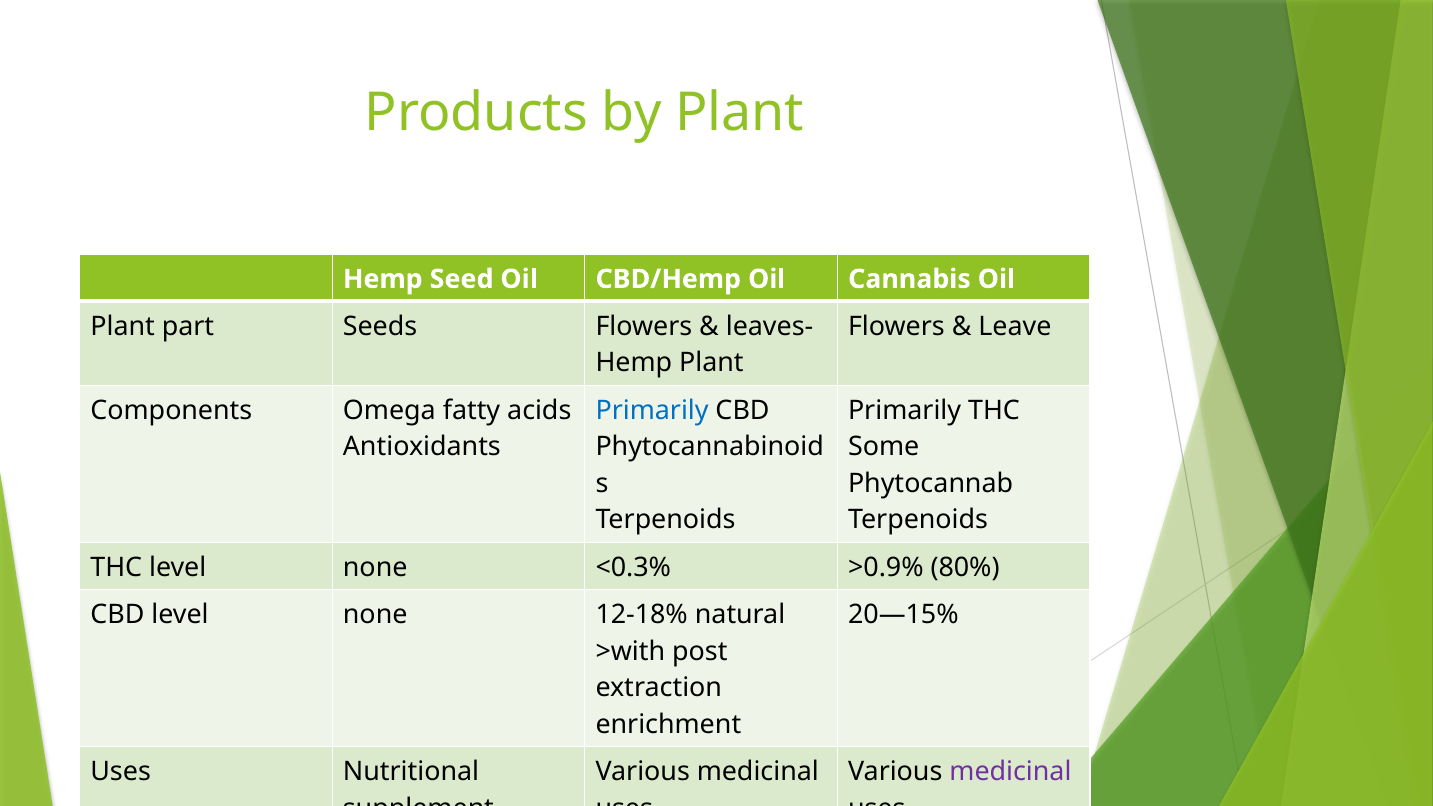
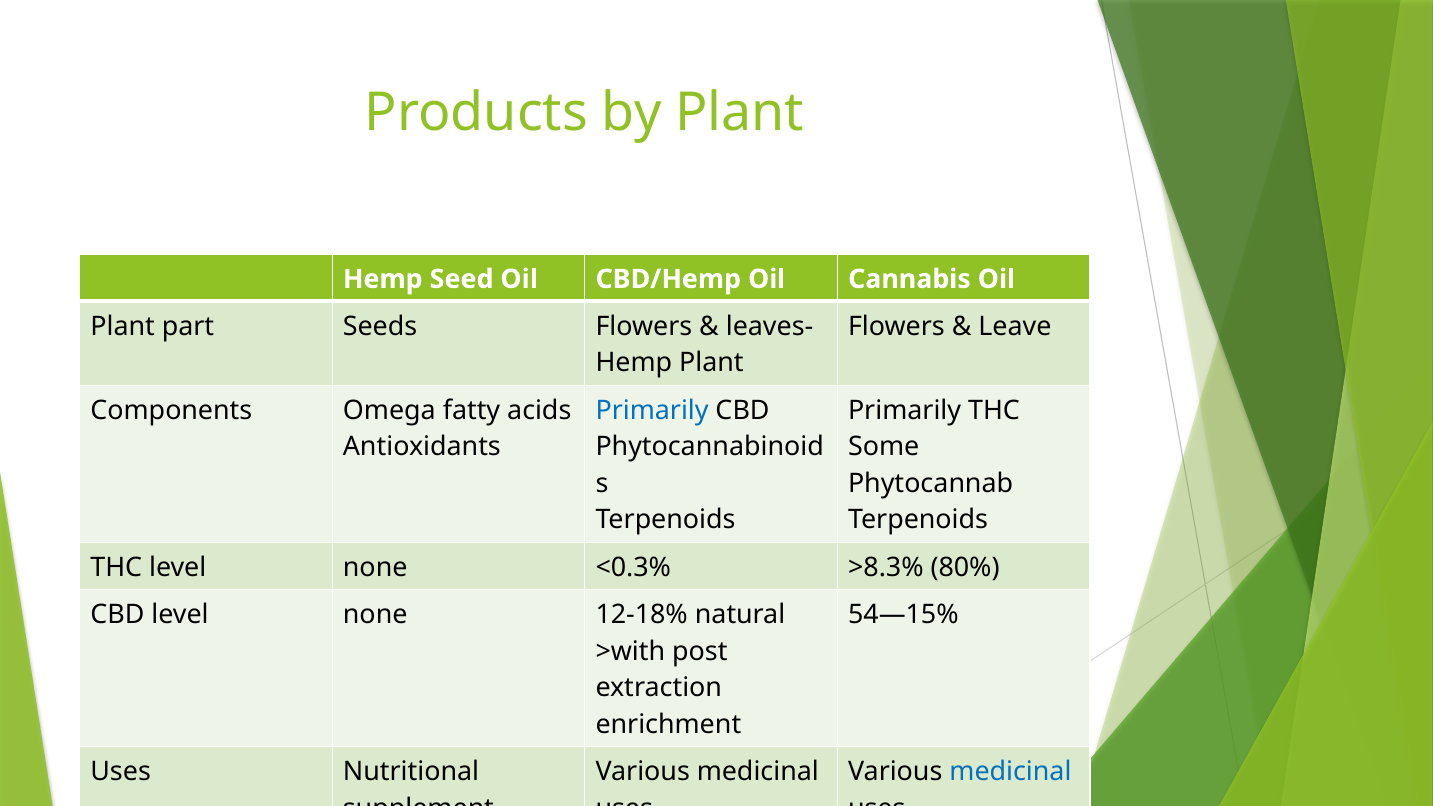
>0.9%: >0.9% -> >8.3%
20—15%: 20—15% -> 54—15%
medicinal at (1010, 772) colour: purple -> blue
